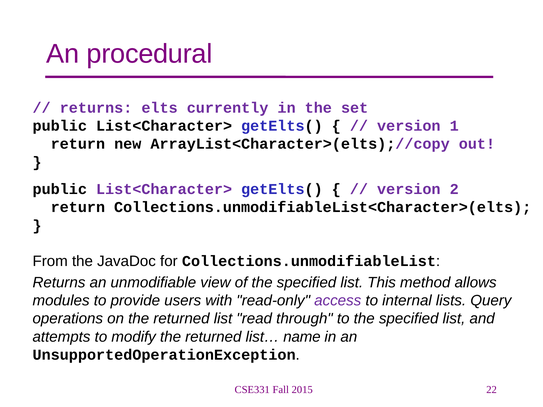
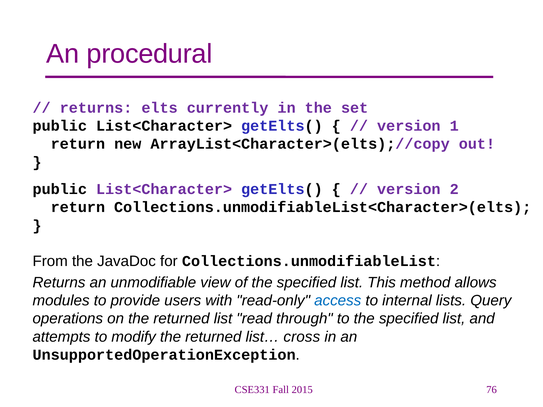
access colour: purple -> blue
name: name -> cross
22: 22 -> 76
